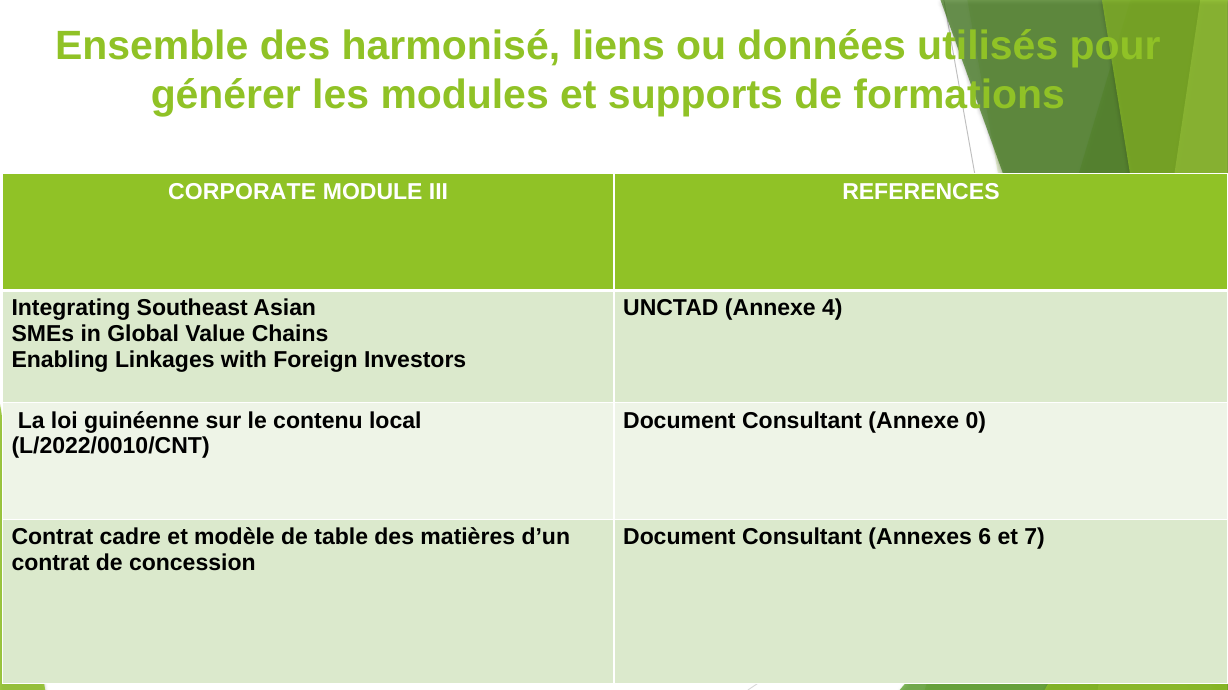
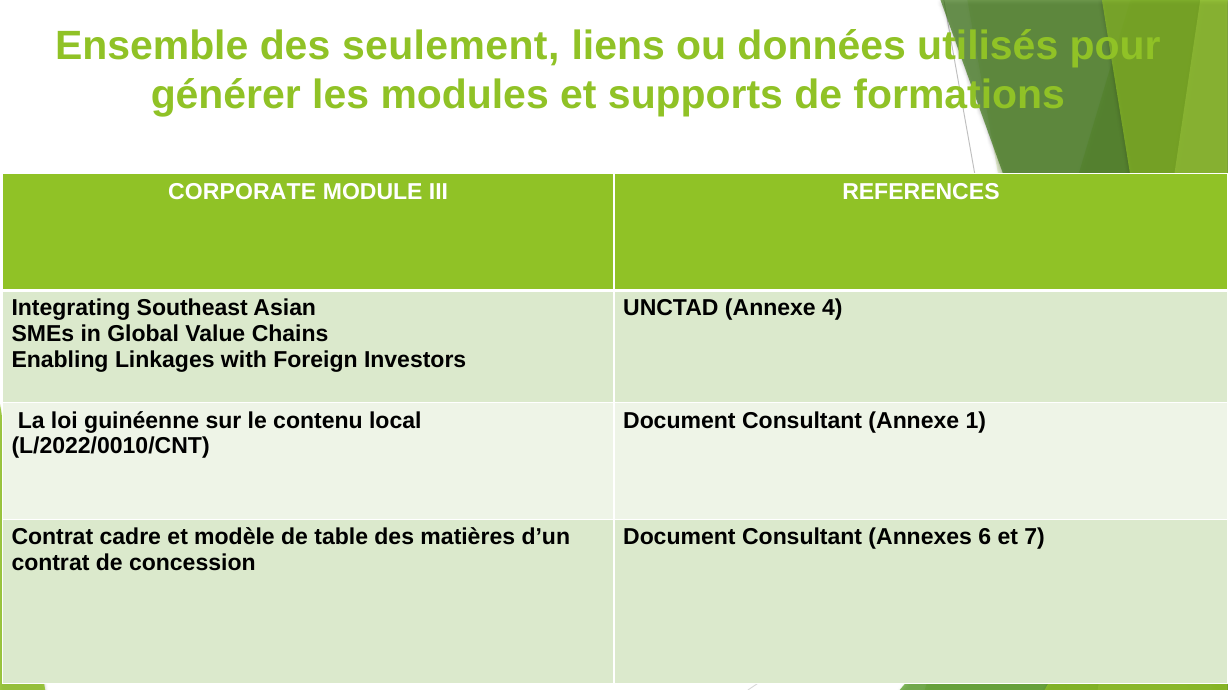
harmonisé: harmonisé -> seulement
0: 0 -> 1
